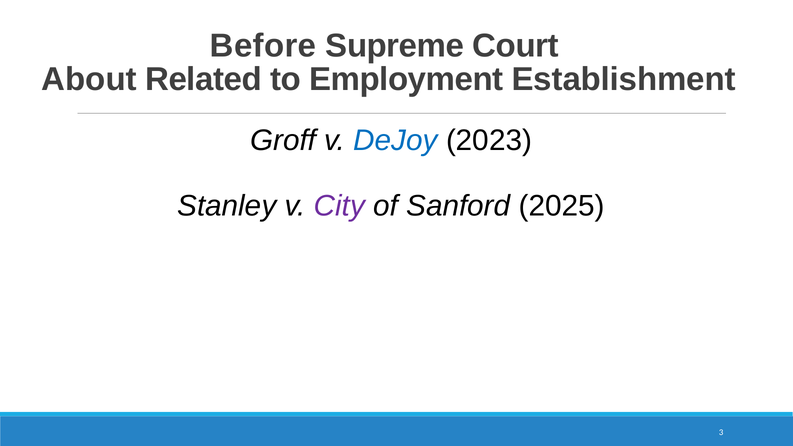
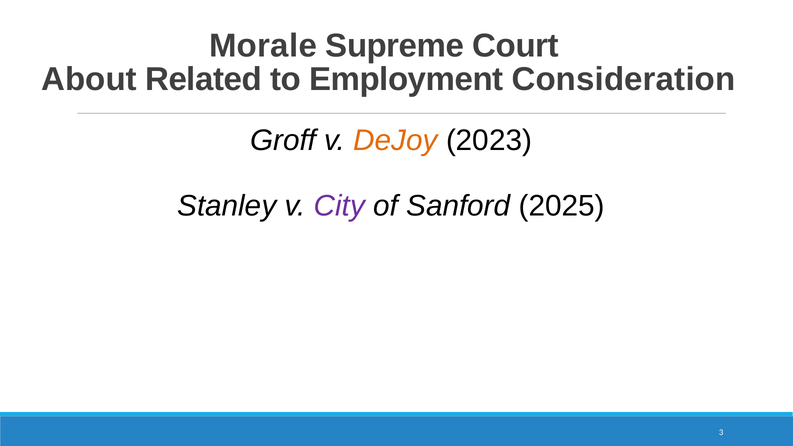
Before: Before -> Morale
Establishment: Establishment -> Consideration
DeJoy colour: blue -> orange
